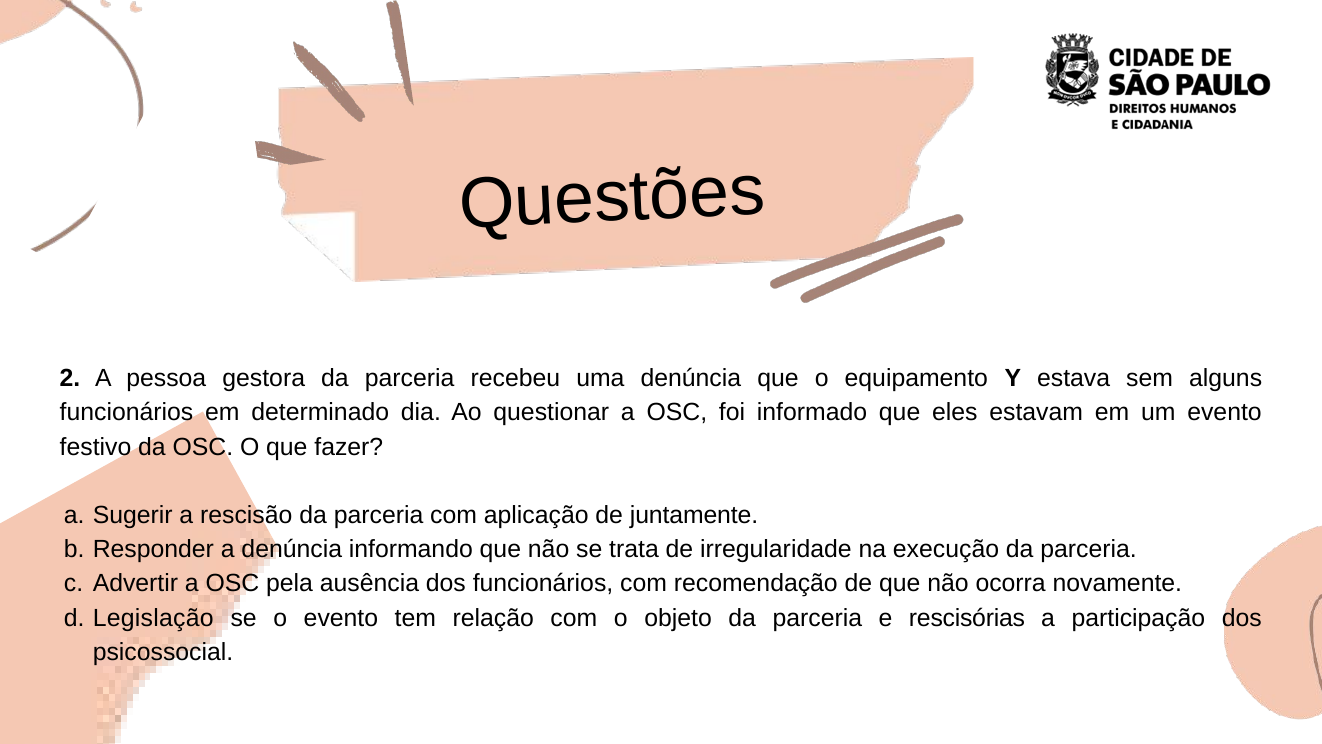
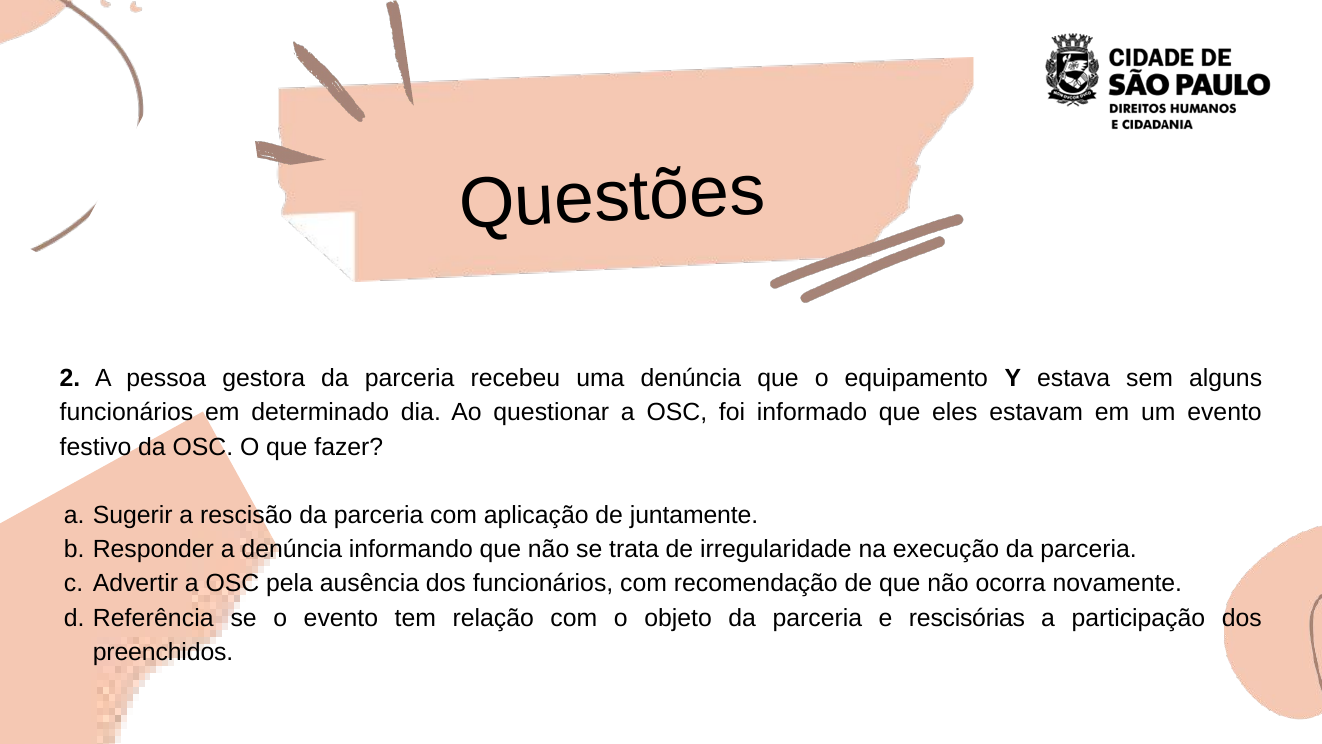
Legislação: Legislação -> Referência
psicossocial: psicossocial -> preenchidos
